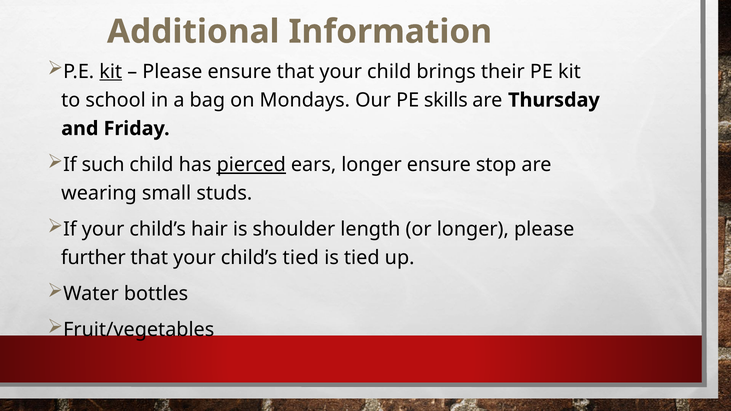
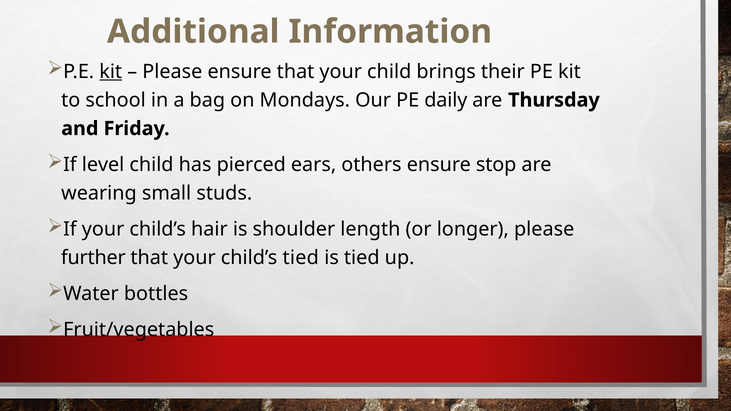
skills: skills -> daily
such: such -> level
pierced underline: present -> none
ears longer: longer -> others
